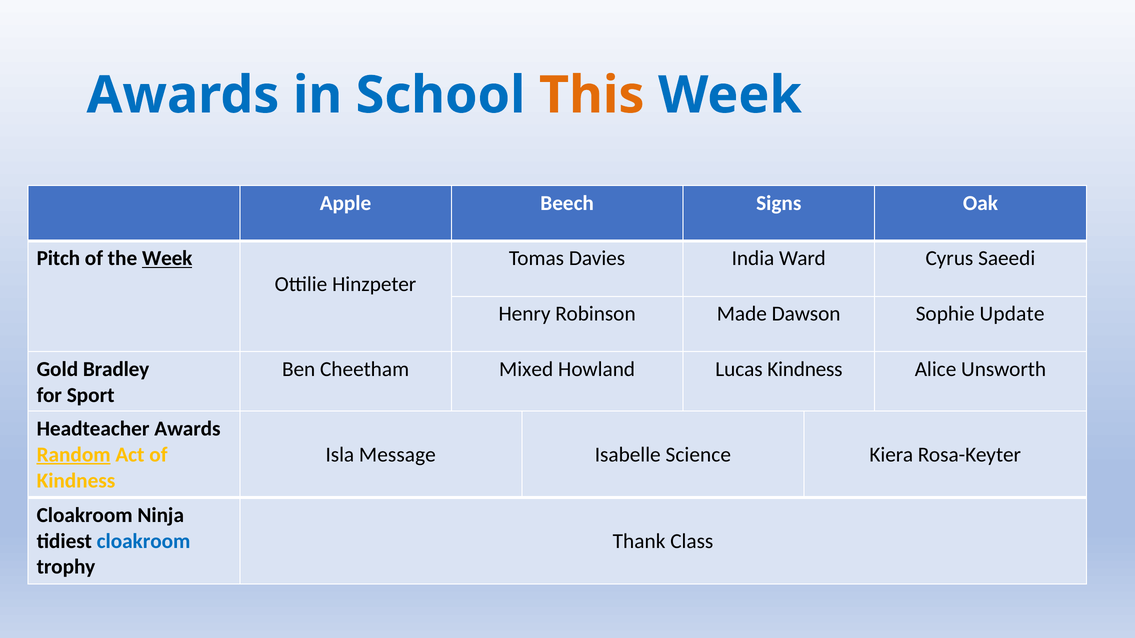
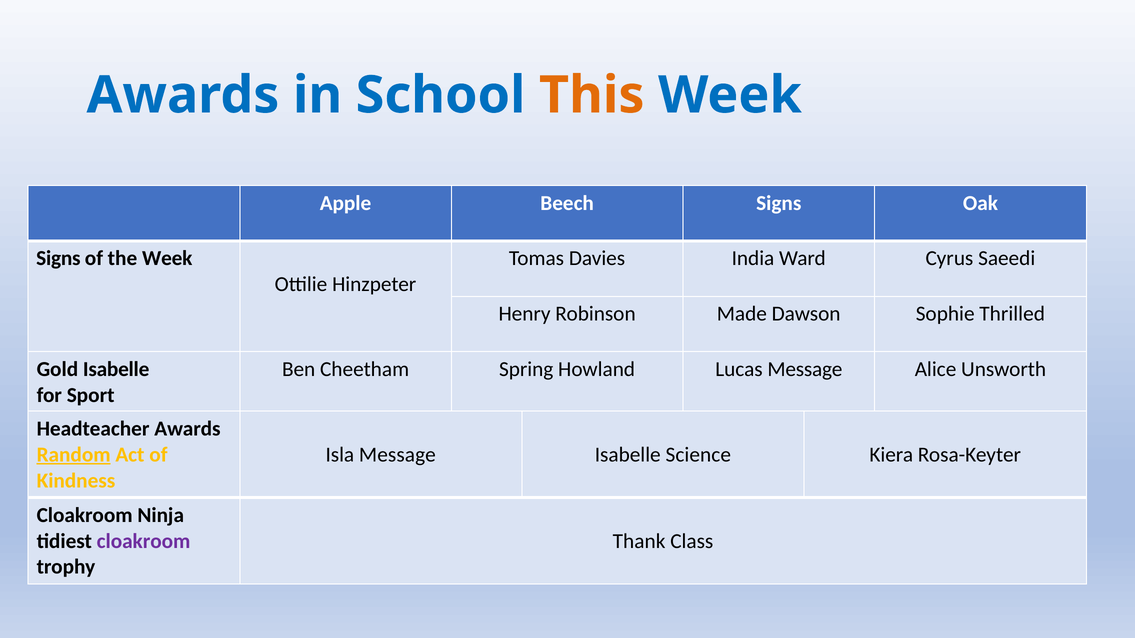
Pitch at (58, 259): Pitch -> Signs
Week at (167, 259) underline: present -> none
Update: Update -> Thrilled
Gold Bradley: Bradley -> Isabelle
Mixed: Mixed -> Spring
Lucas Kindness: Kindness -> Message
cloakroom at (144, 541) colour: blue -> purple
